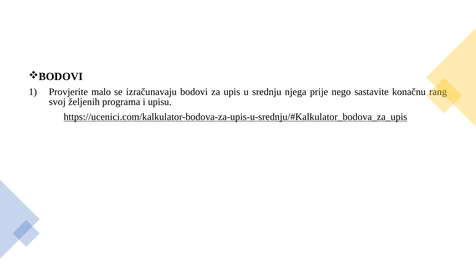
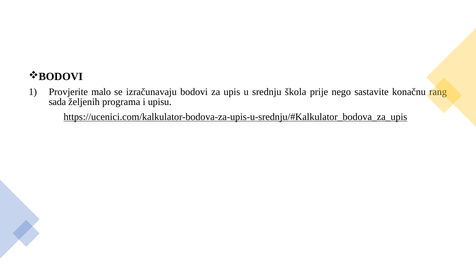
njega: njega -> škola
svoj: svoj -> sada
